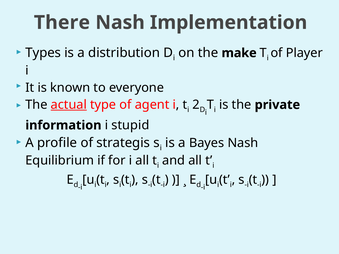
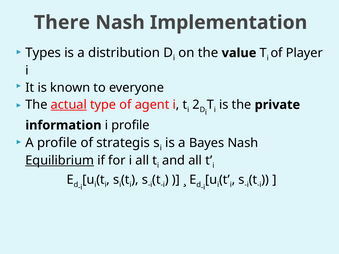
make: make -> value
i stupid: stupid -> profile
Equilibrium underline: none -> present
